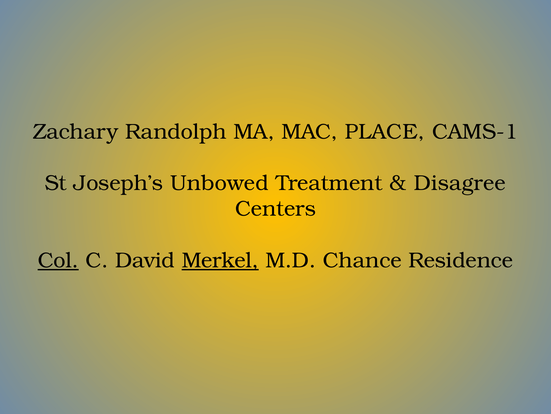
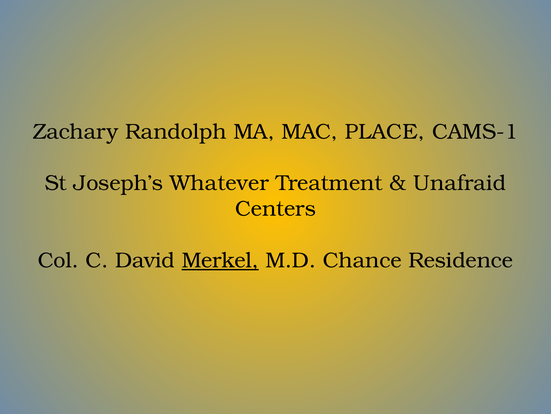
Unbowed: Unbowed -> Whatever
Disagree: Disagree -> Unafraid
Col underline: present -> none
